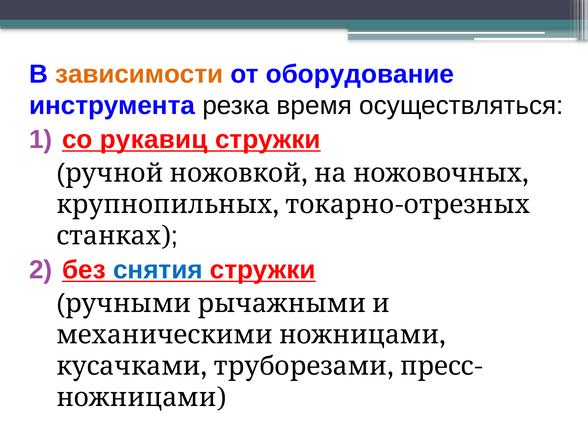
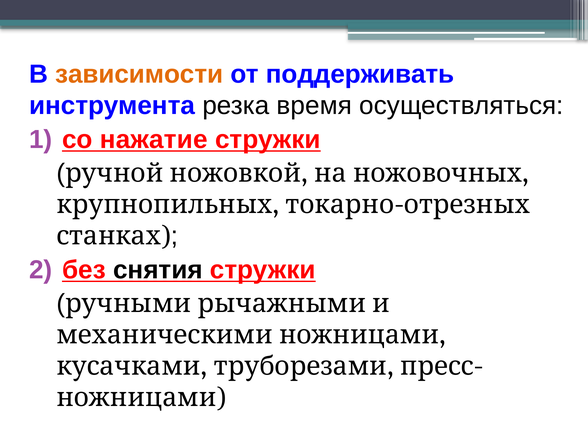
оборудование: оборудование -> поддерживать
рукавиц: рукавиц -> нажатие
снятия colour: blue -> black
